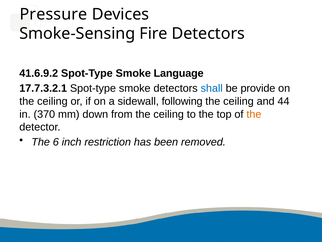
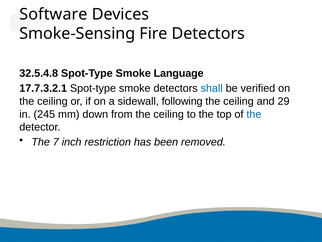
Pressure: Pressure -> Software
41.6.9.2: 41.6.9.2 -> 32.5.4.8
provide: provide -> verified
44: 44 -> 29
370: 370 -> 245
the at (254, 114) colour: orange -> blue
6: 6 -> 7
